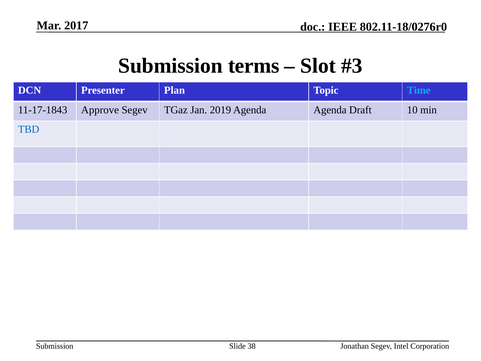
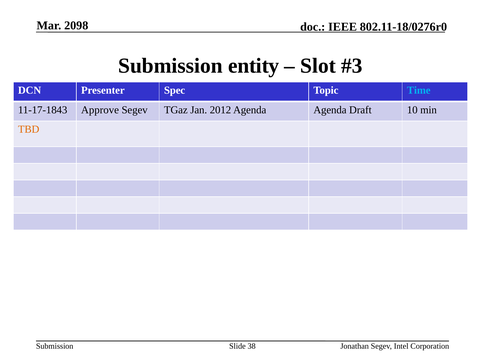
2017: 2017 -> 2098
terms: terms -> entity
Plan: Plan -> Spec
2019: 2019 -> 2012
TBD colour: blue -> orange
